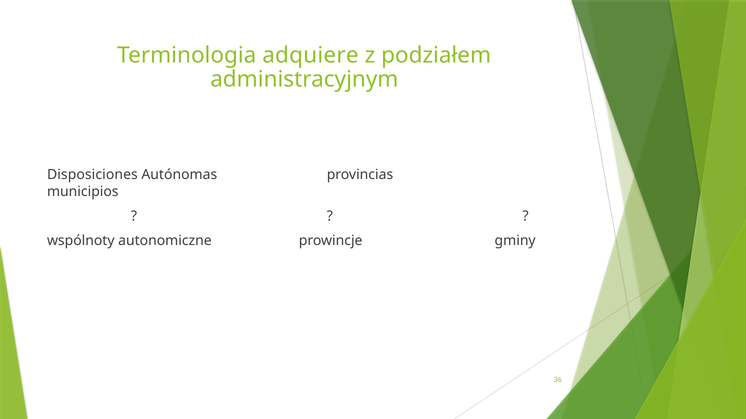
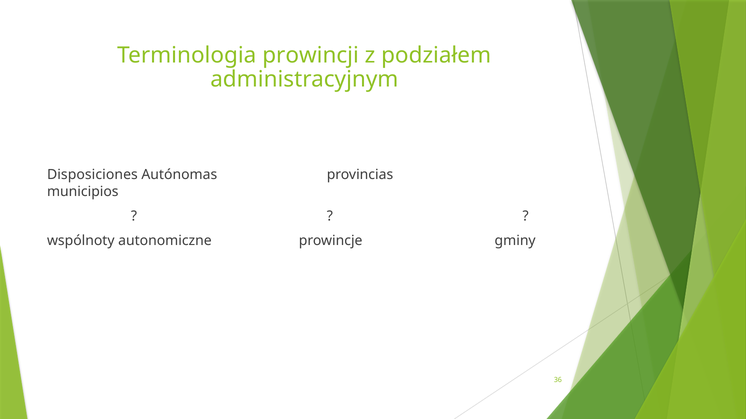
adquiere: adquiere -> prowincji
